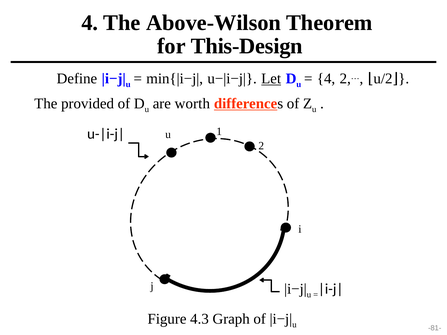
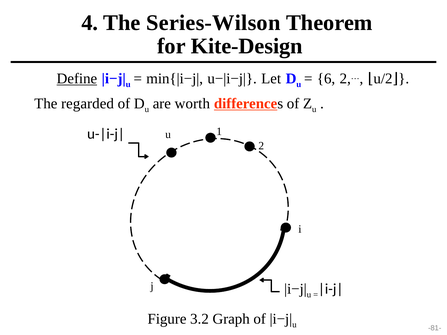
Above-Wilson: Above-Wilson -> Series-Wilson
This-Design: This-Design -> Kite-Design
Define underline: none -> present
Let underline: present -> none
4 at (326, 79): 4 -> 6
provided: provided -> regarded
4.3: 4.3 -> 3.2
